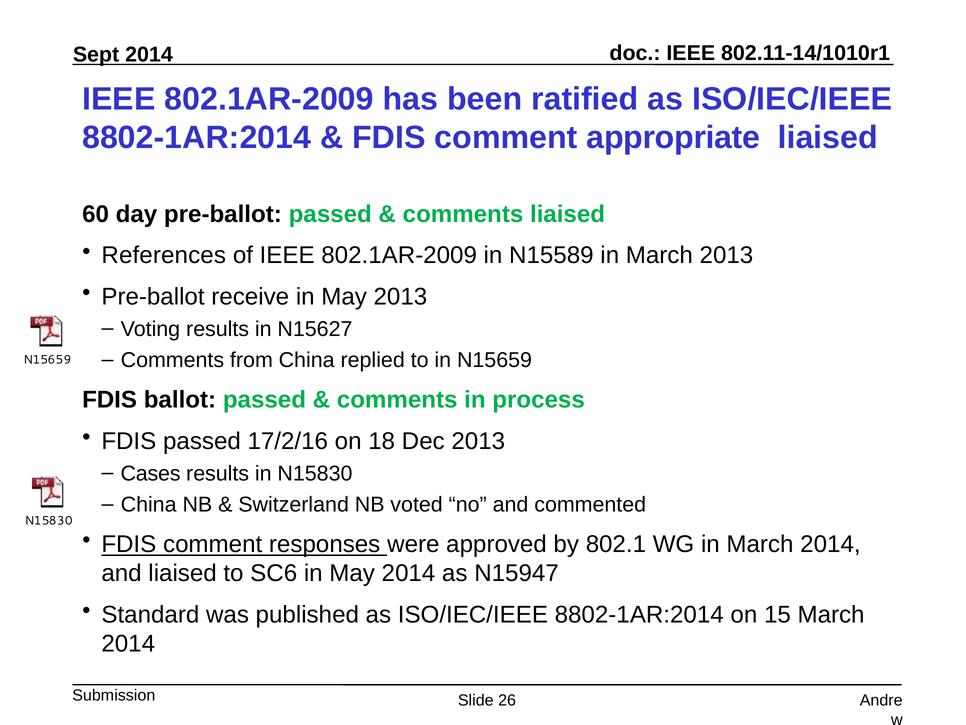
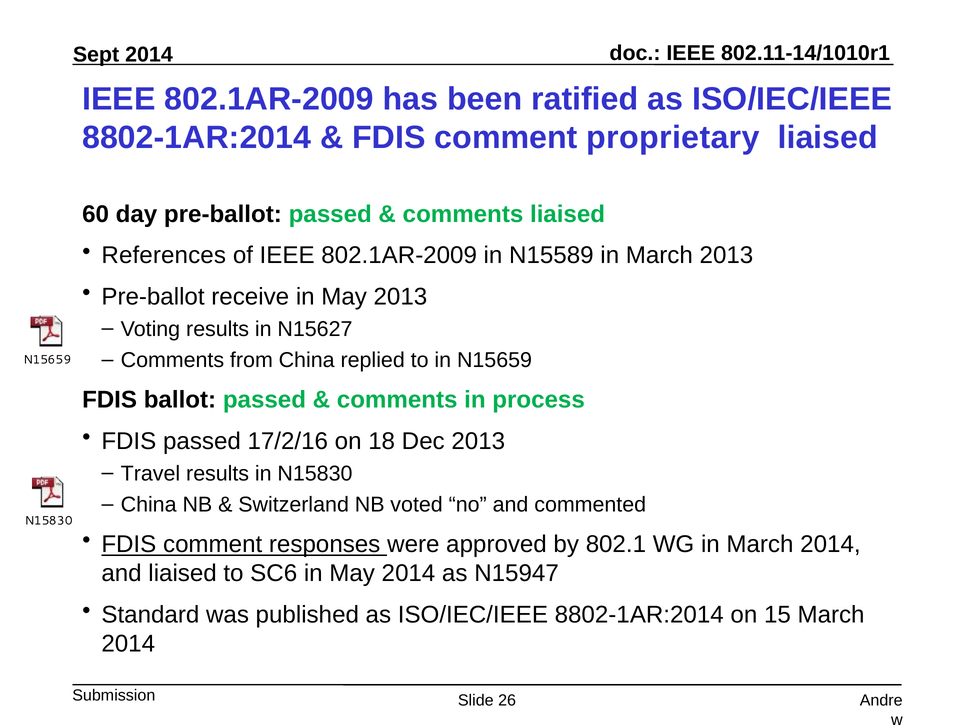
appropriate: appropriate -> proprietary
Cases: Cases -> Travel
